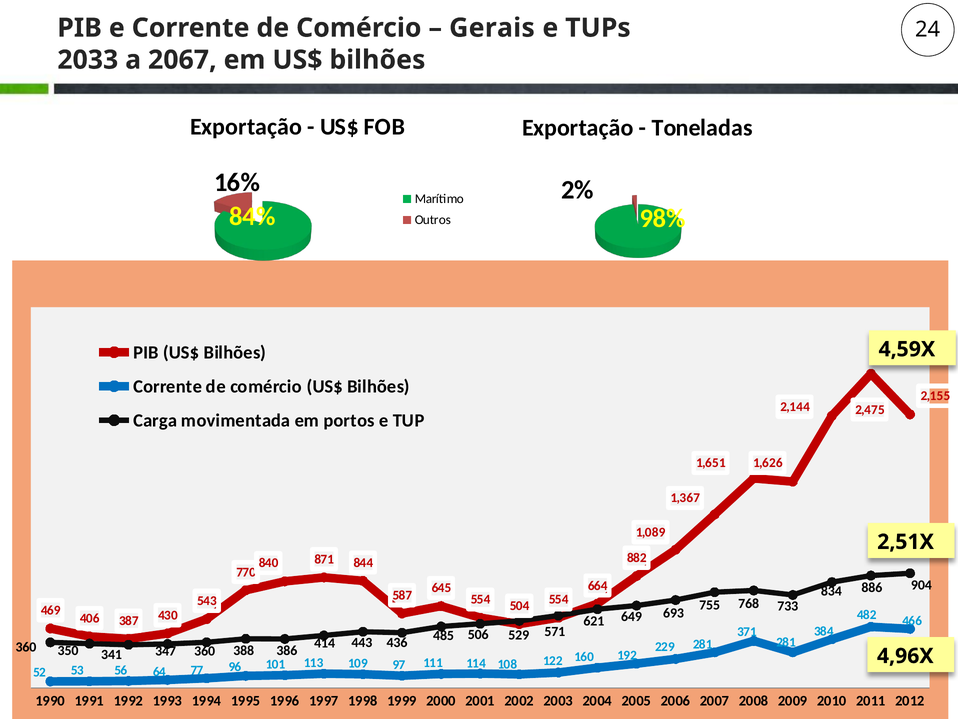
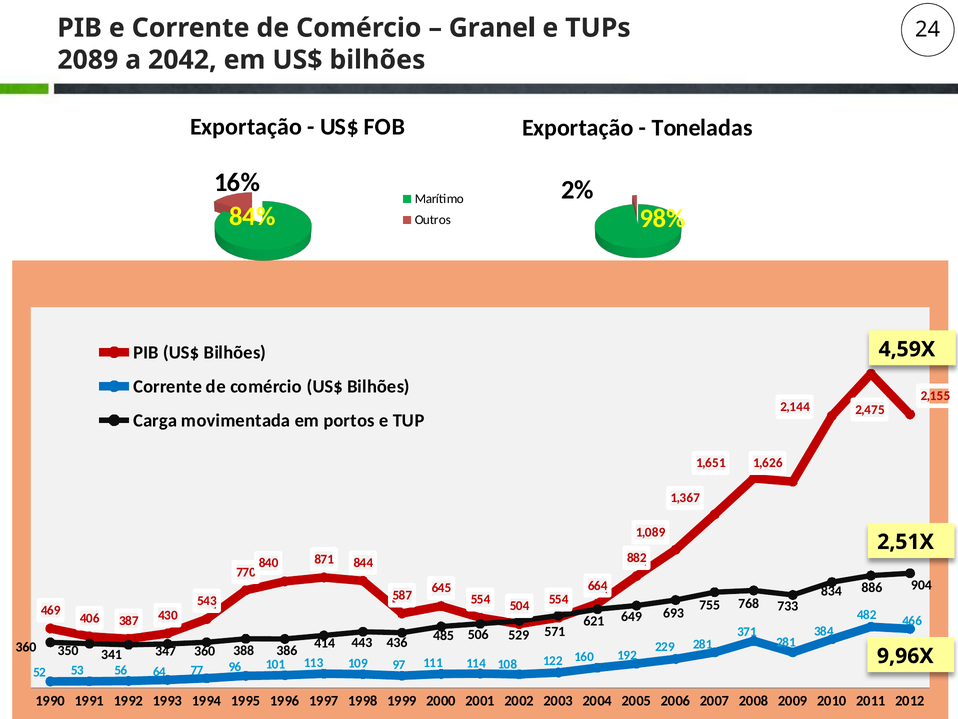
Gerais: Gerais -> Granel
2033: 2033 -> 2089
2067: 2067 -> 2042
4,96X: 4,96X -> 9,96X
